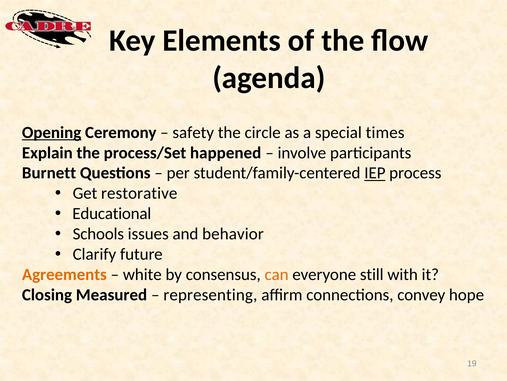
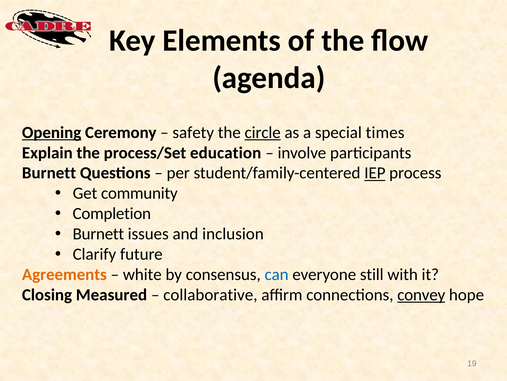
circle underline: none -> present
happened: happened -> education
restorative: restorative -> community
Educational: Educational -> Completion
Schools at (98, 234): Schools -> Burnett
behavior: behavior -> inclusion
can colour: orange -> blue
representing: representing -> collaborative
convey underline: none -> present
